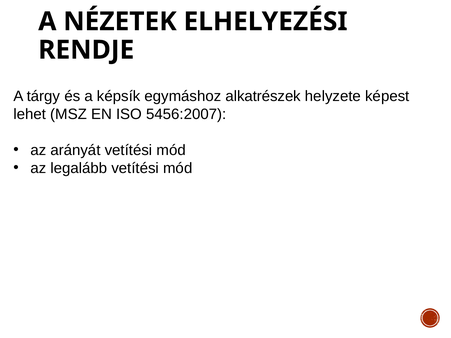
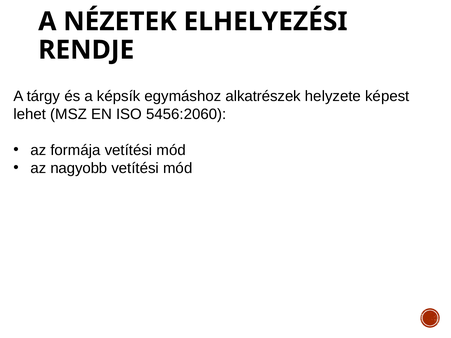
5456:2007: 5456:2007 -> 5456:2060
arányát: arányát -> formája
legalább: legalább -> nagyobb
